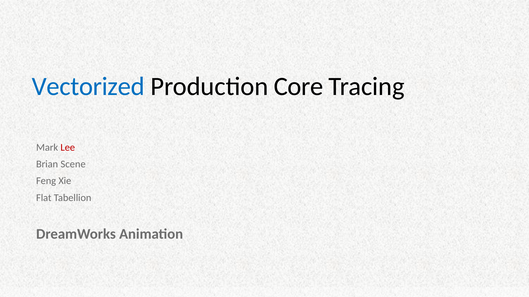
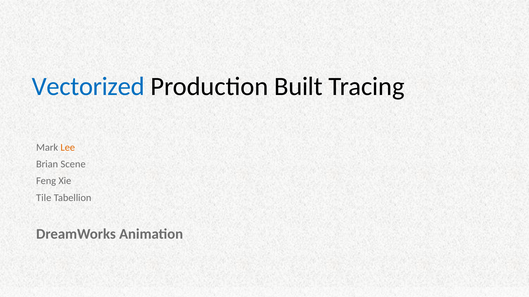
Core: Core -> Built
Lee colour: red -> orange
Flat: Flat -> Tile
